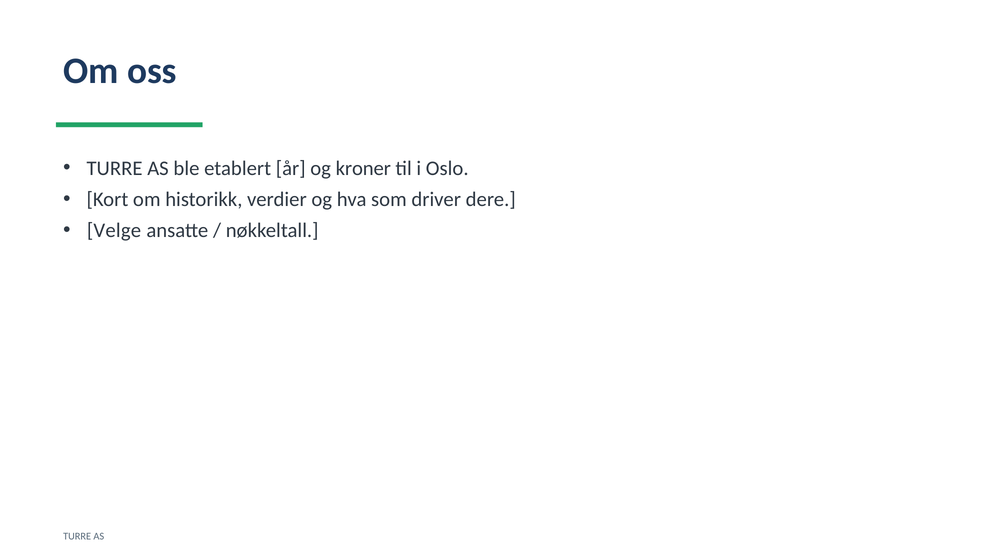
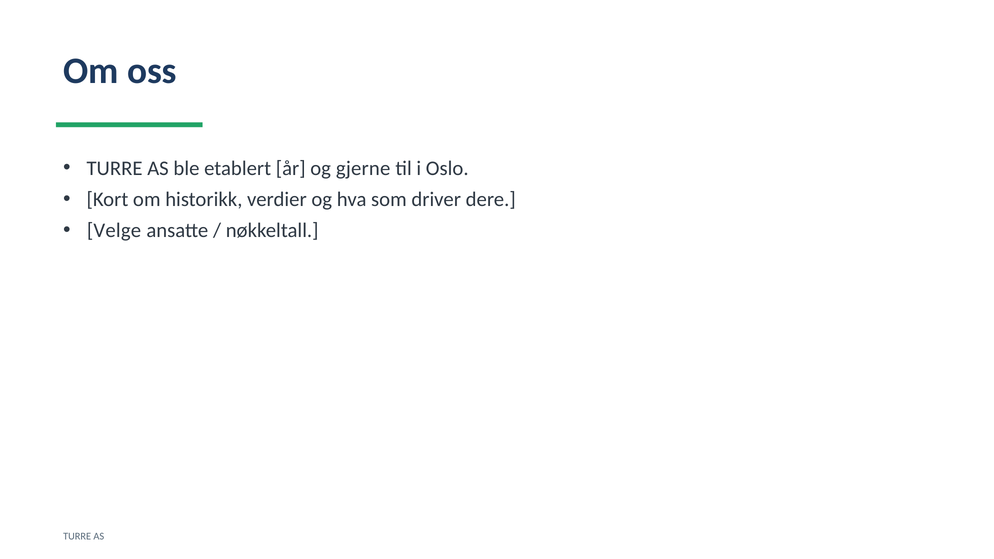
kroner: kroner -> gjerne
